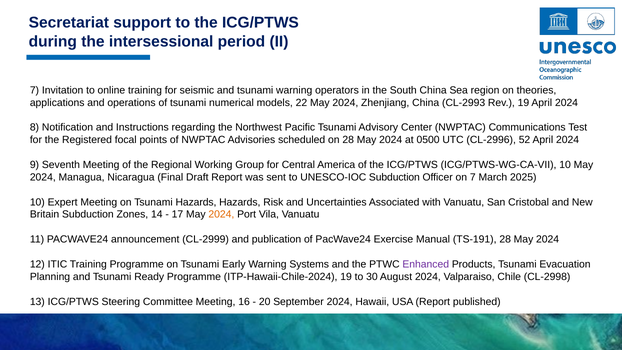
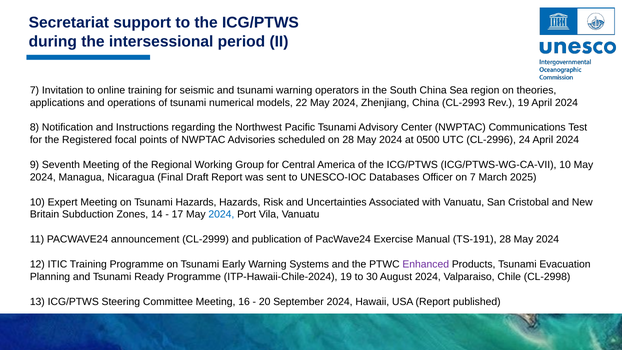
52: 52 -> 24
UNESCO-IOC Subduction: Subduction -> Databases
2024 at (221, 214) colour: orange -> blue
